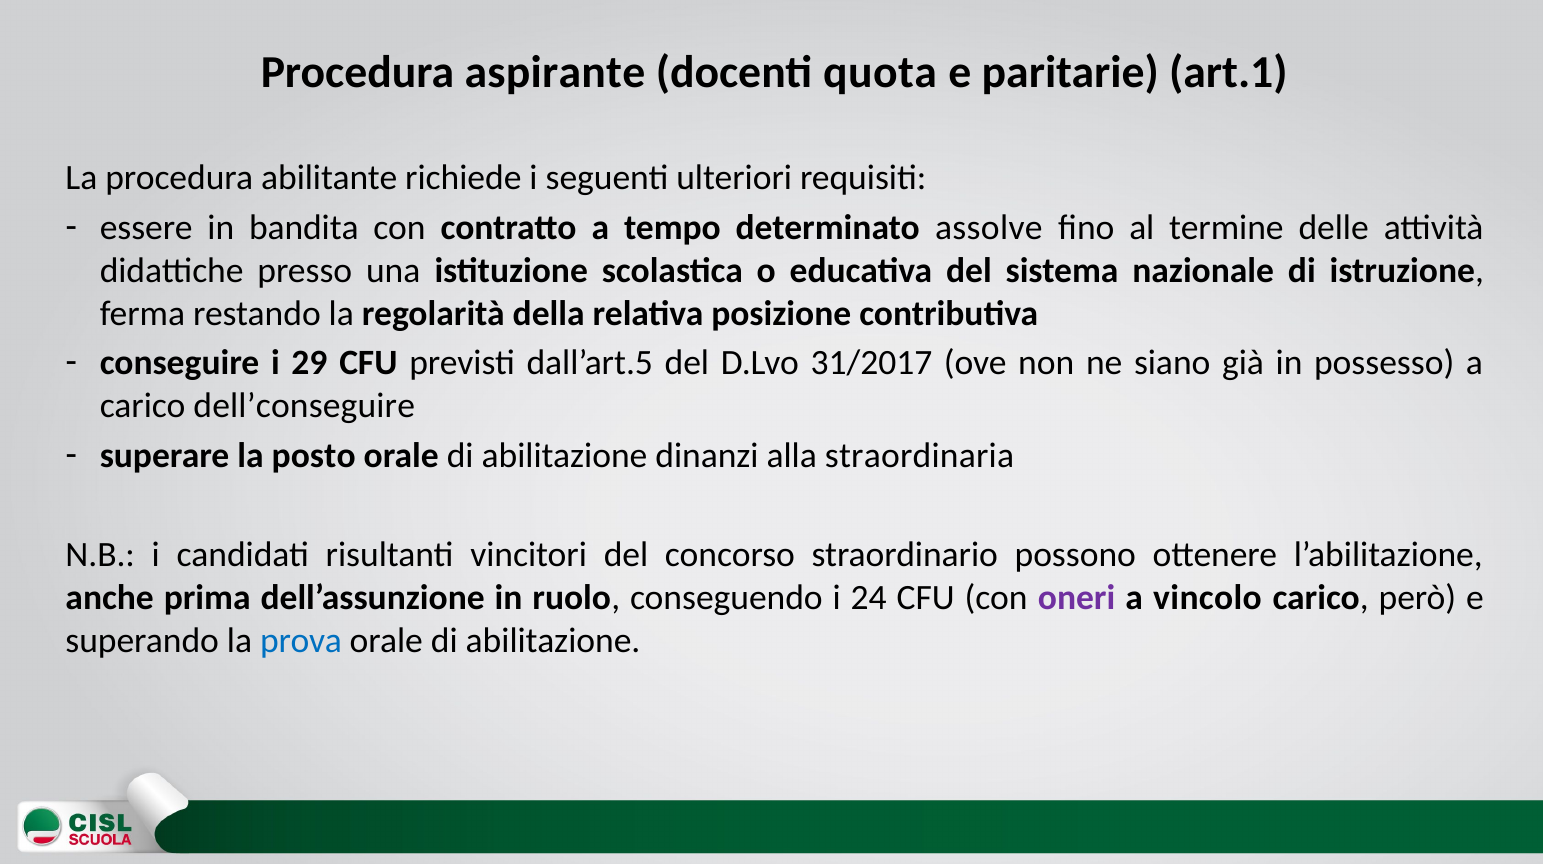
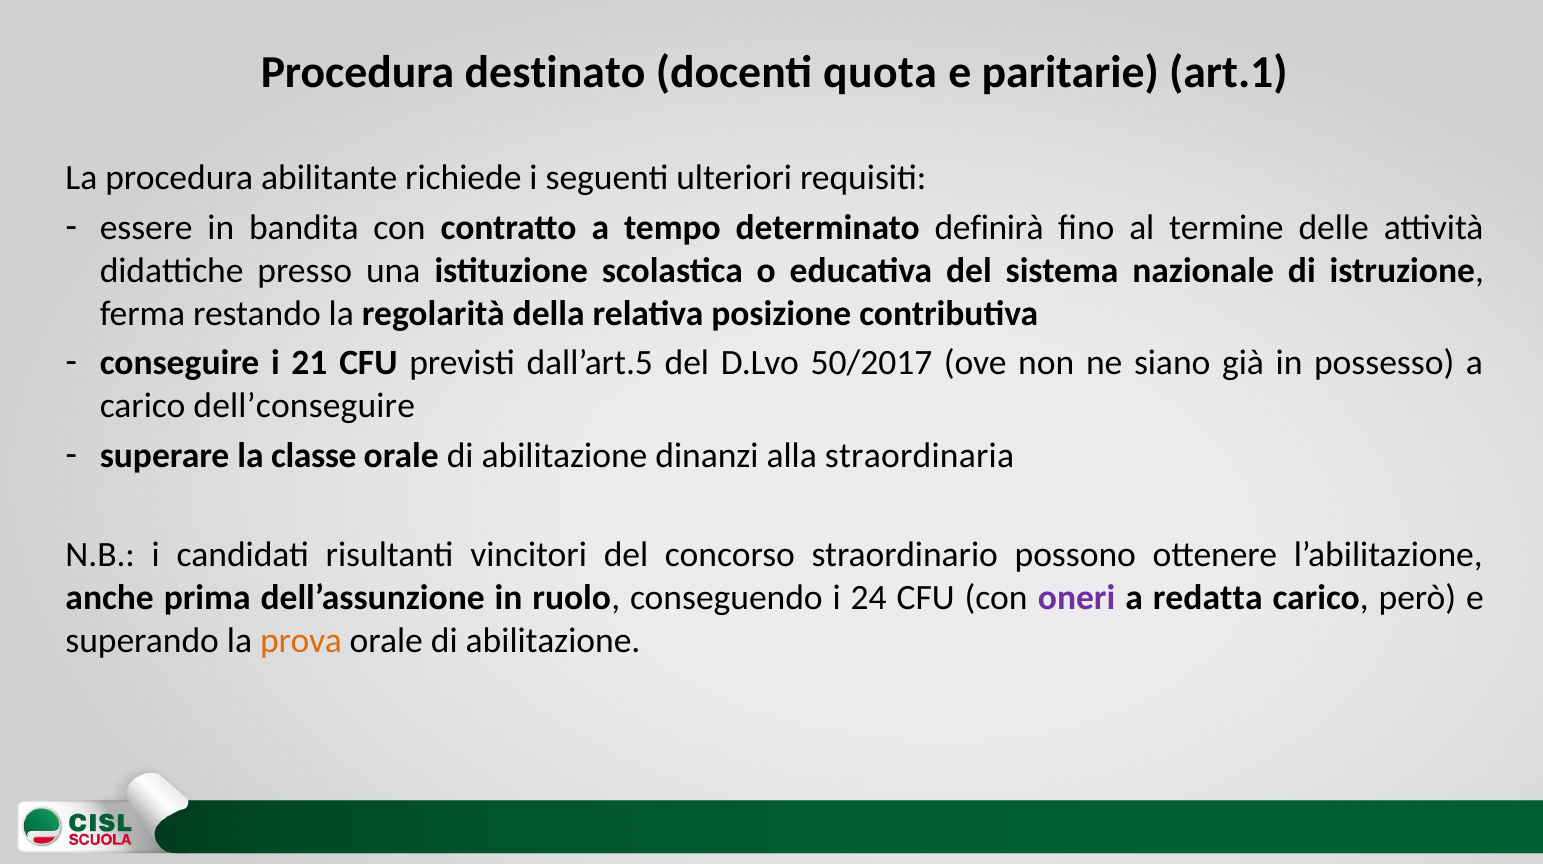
aspirante: aspirante -> destinato
assolve: assolve -> definirà
29: 29 -> 21
31/2017: 31/2017 -> 50/2017
posto: posto -> classe
vincolo: vincolo -> redatta
prova colour: blue -> orange
